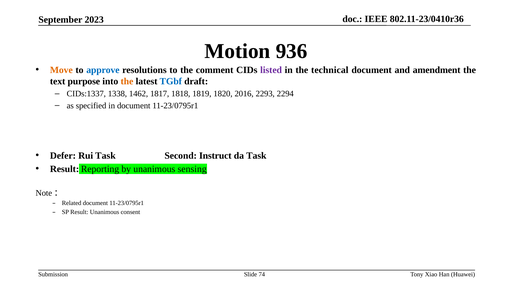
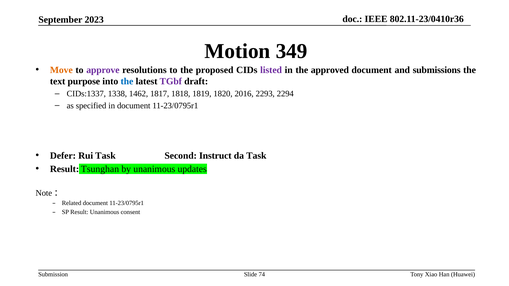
936: 936 -> 349
approve colour: blue -> purple
comment: comment -> proposed
technical: technical -> approved
amendment: amendment -> submissions
the at (127, 81) colour: orange -> blue
TGbf colour: blue -> purple
Reporting: Reporting -> Tsunghan
sensing: sensing -> updates
